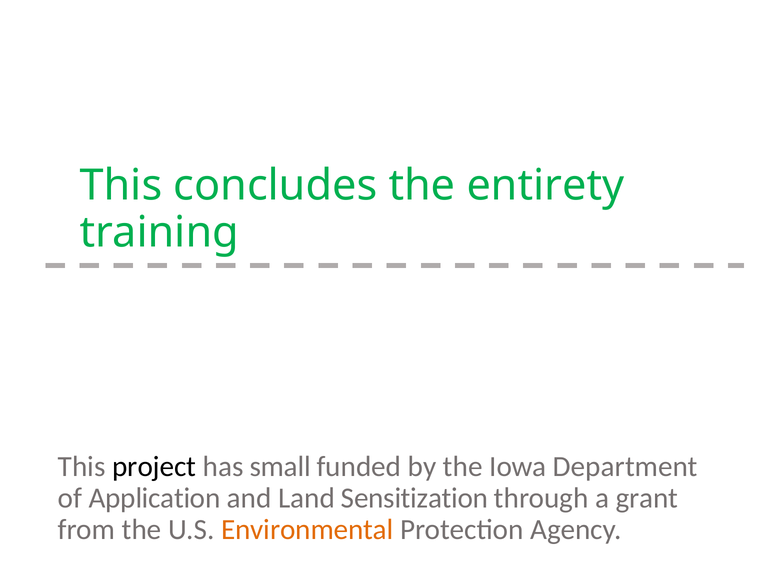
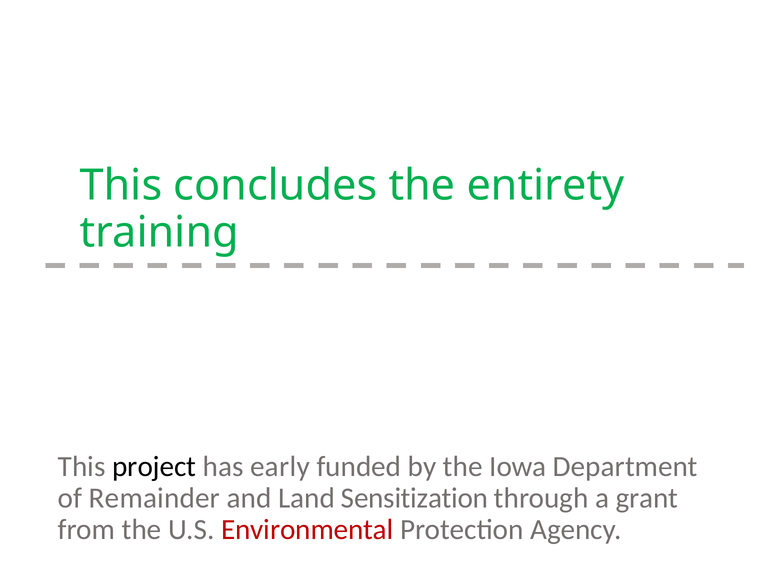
small: small -> early
Application: Application -> Remainder
Environmental colour: orange -> red
